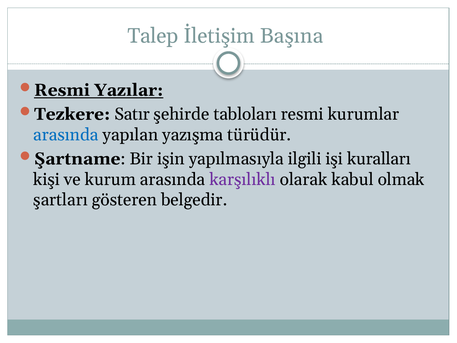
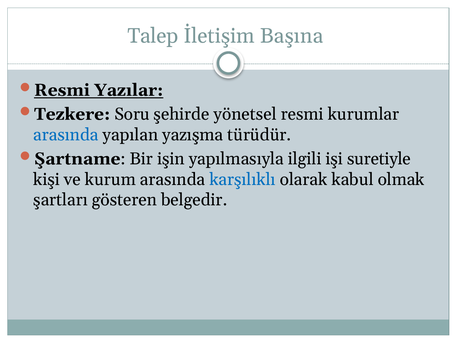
Satır: Satır -> Soru
tabloları: tabloları -> yönetsel
kuralları: kuralları -> suretiyle
karşılıklı colour: purple -> blue
